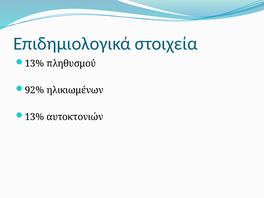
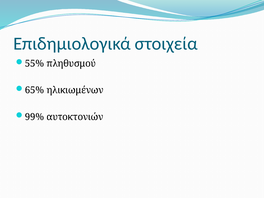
13% at (34, 64): 13% -> 55%
92%: 92% -> 65%
13% at (34, 117): 13% -> 99%
